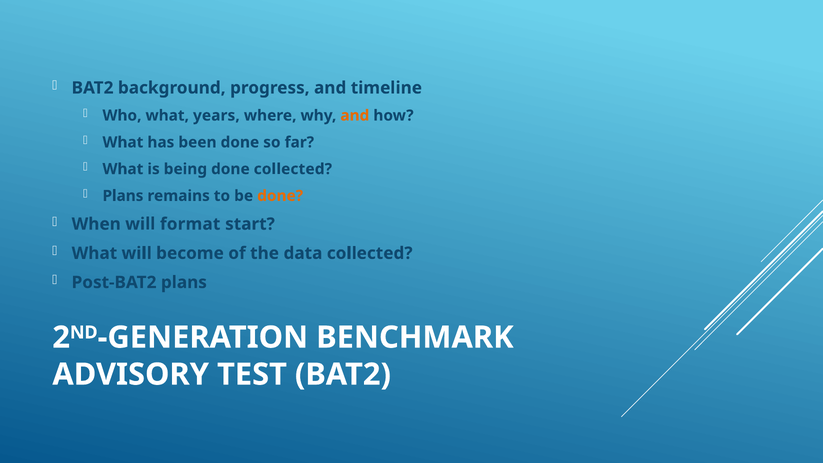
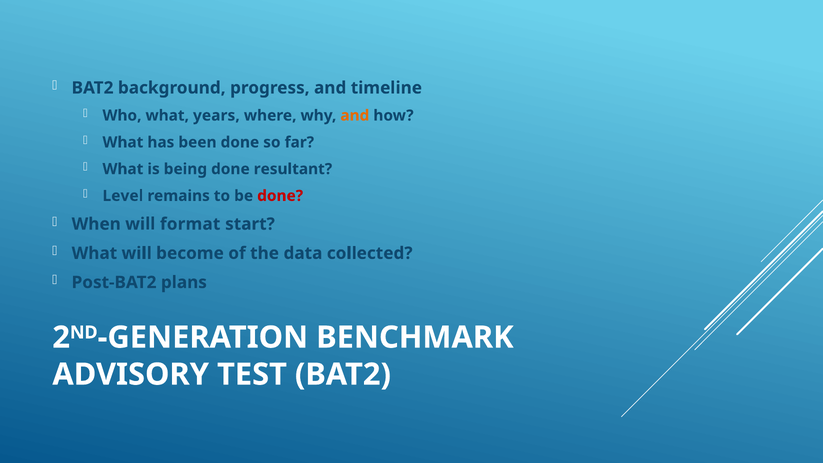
done collected: collected -> resultant
Plans at (123, 196): Plans -> Level
done at (280, 196) colour: orange -> red
